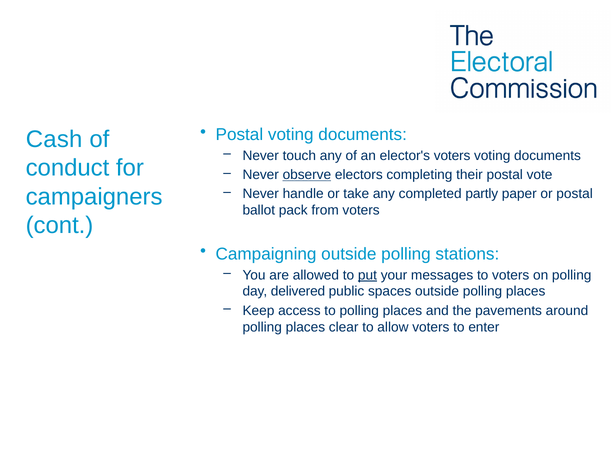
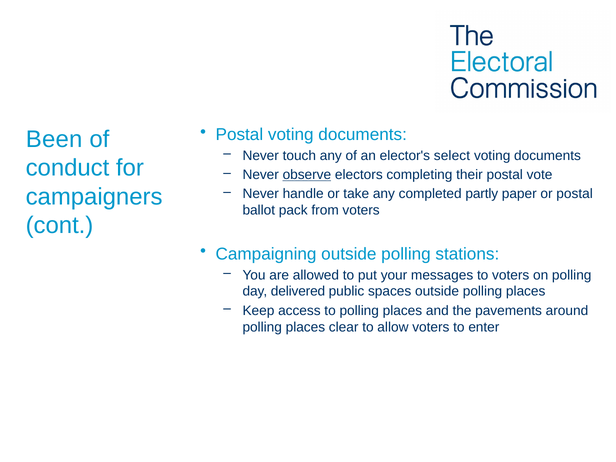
Cash: Cash -> Been
elector's voters: voters -> select
put underline: present -> none
